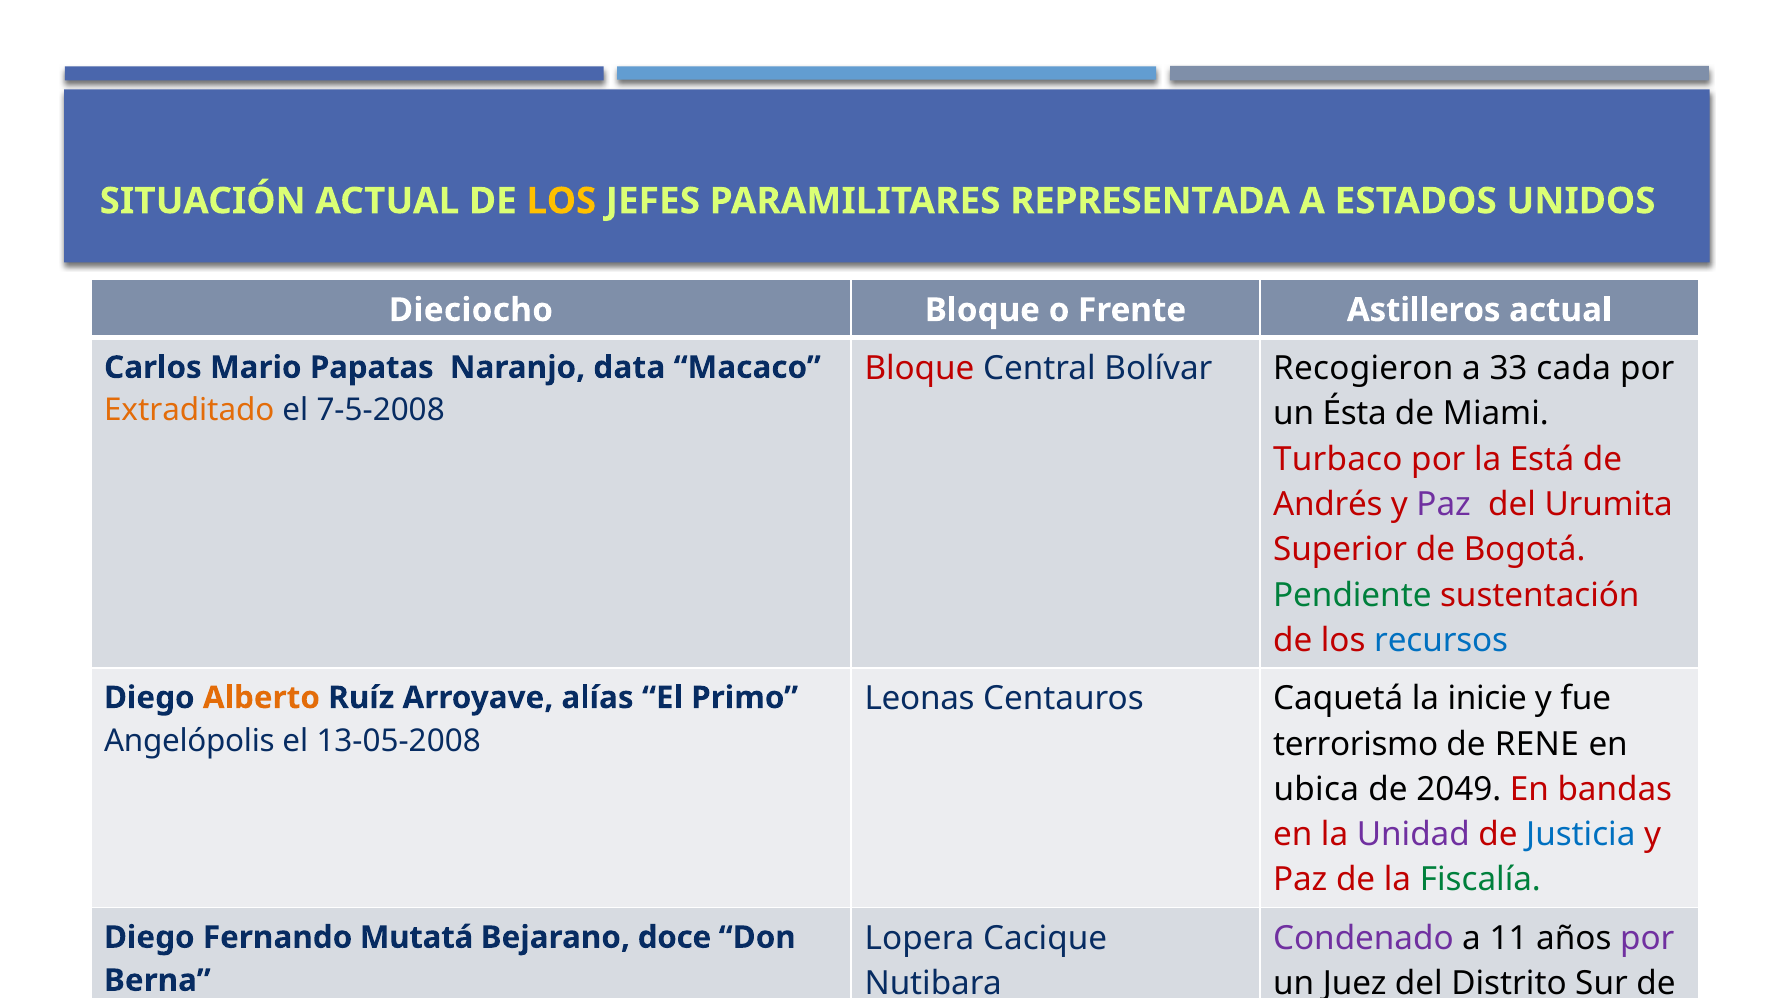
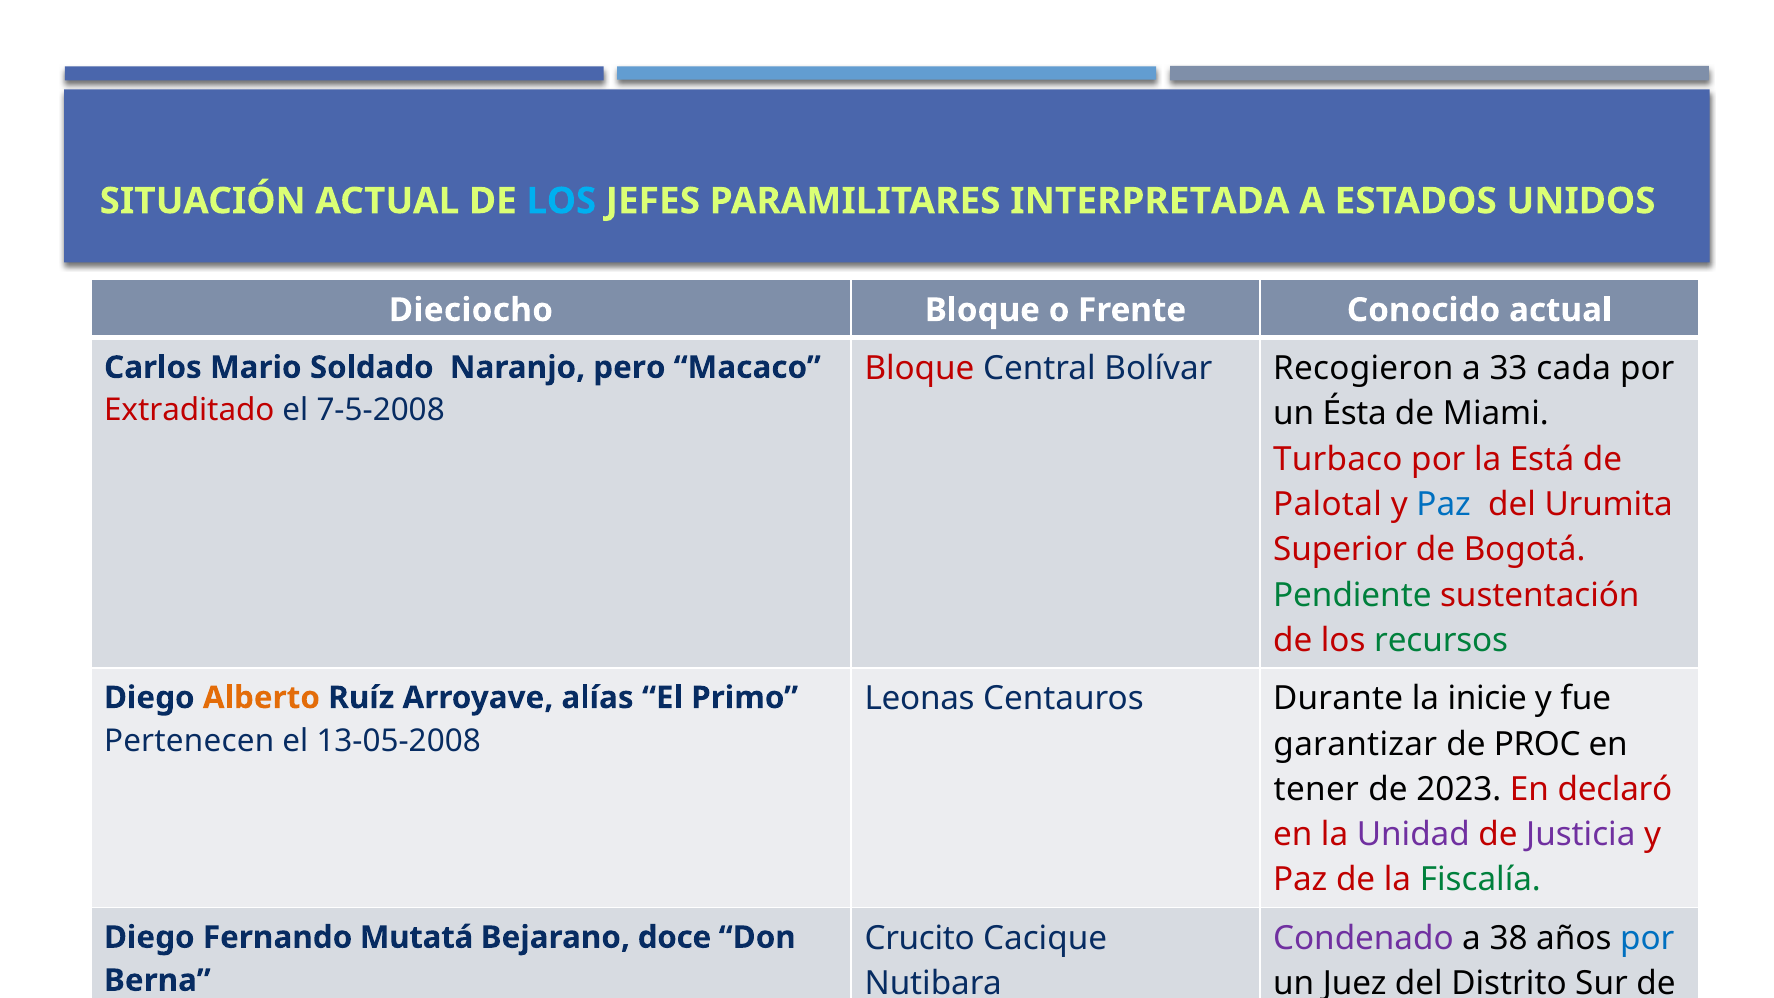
LOS at (561, 201) colour: yellow -> light blue
REPRESENTADA: REPRESENTADA -> INTERPRETADA
Astilleros: Astilleros -> Conocido
Papatas: Papatas -> Soldado
data: data -> pero
Extraditado at (189, 411) colour: orange -> red
Andrés: Andrés -> Palotal
Paz at (1444, 504) colour: purple -> blue
recursos colour: blue -> green
Caquetá: Caquetá -> Durante
Angelópolis: Angelópolis -> Pertenecen
terrorismo: terrorismo -> garantizar
RENE: RENE -> PROC
ubica: ubica -> tener
2049: 2049 -> 2023
bandas: bandas -> declaró
Justicia colour: blue -> purple
Lopera: Lopera -> Crucito
11: 11 -> 38
por at (1647, 938) colour: purple -> blue
